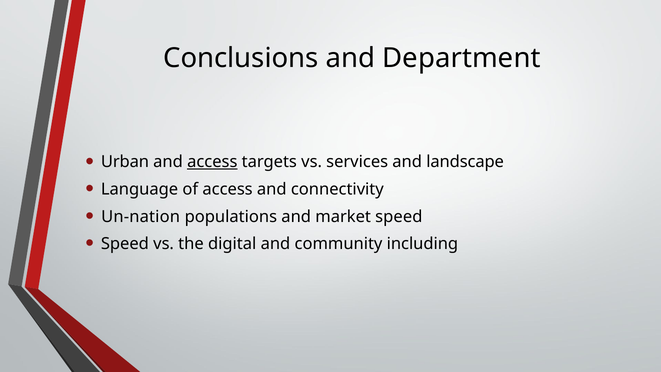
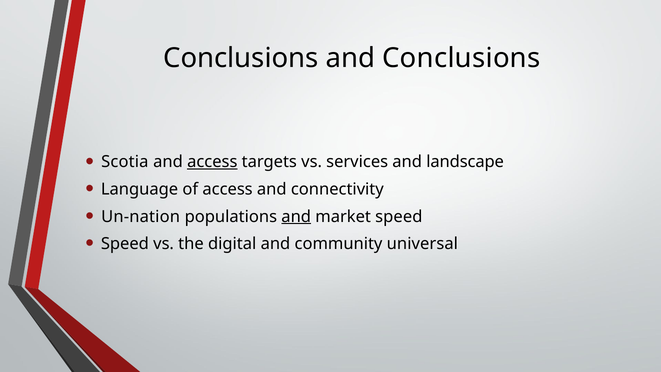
and Department: Department -> Conclusions
Urban: Urban -> Scotia
and at (296, 216) underline: none -> present
including: including -> universal
